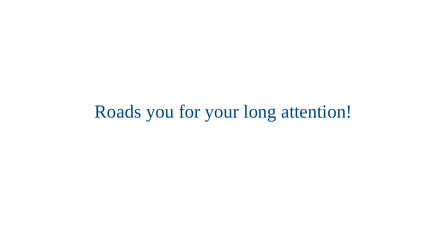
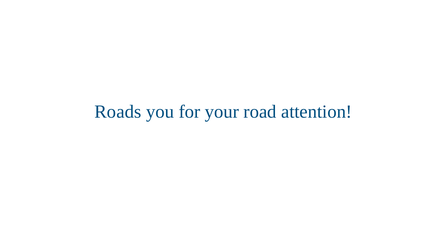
long: long -> road
